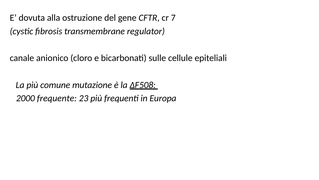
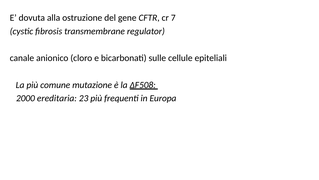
frequente: frequente -> ereditaria
